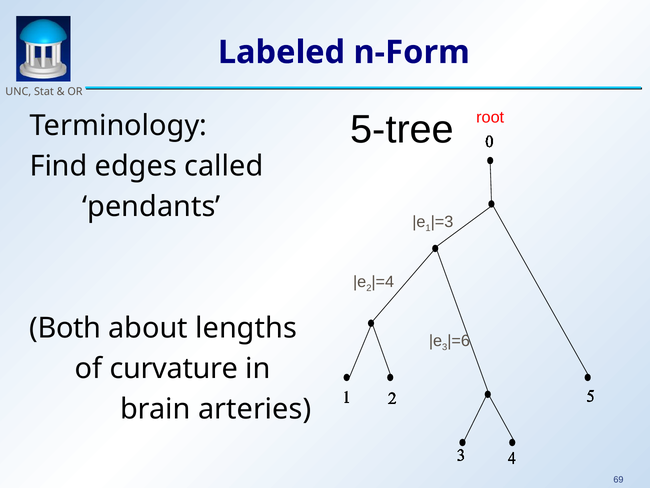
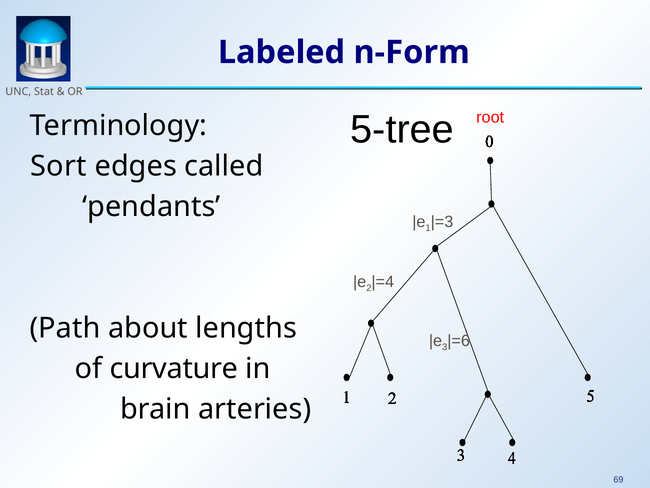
Find: Find -> Sort
Both: Both -> Path
